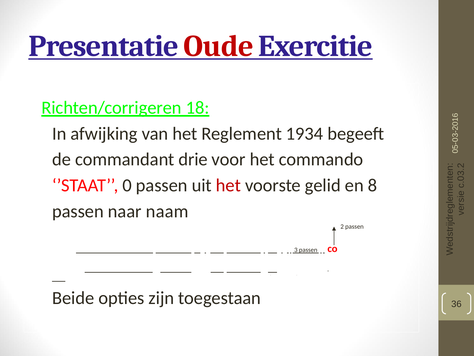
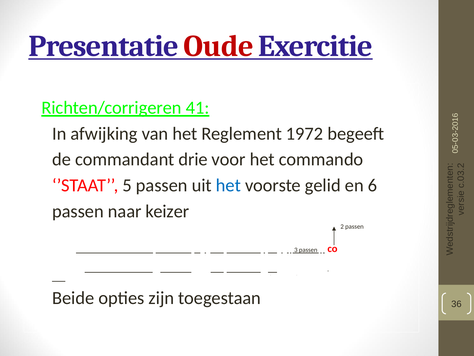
18: 18 -> 41
1934: 1934 -> 1972
’STAAT 0: 0 -> 5
het at (228, 185) colour: red -> blue
en 8: 8 -> 6
naam: naam -> keizer
